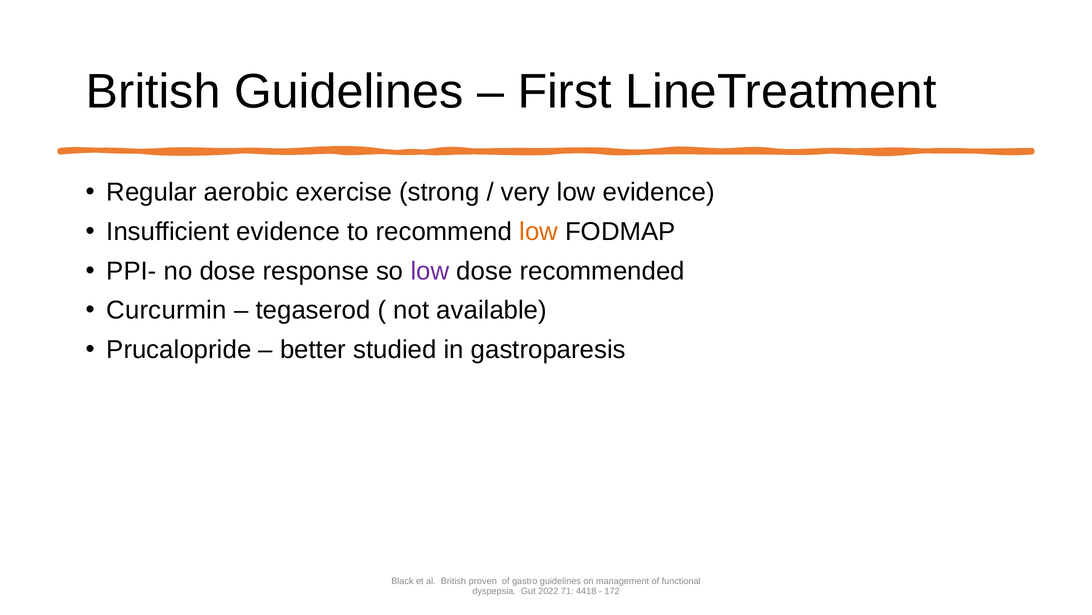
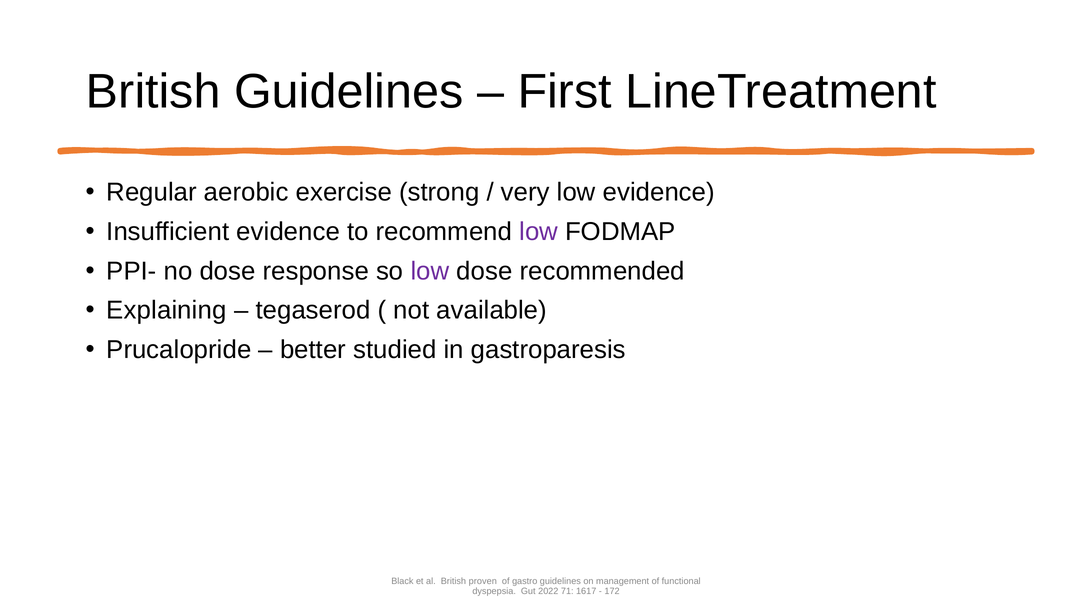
low at (539, 231) colour: orange -> purple
Curcurmin: Curcurmin -> Explaining
4418: 4418 -> 1617
